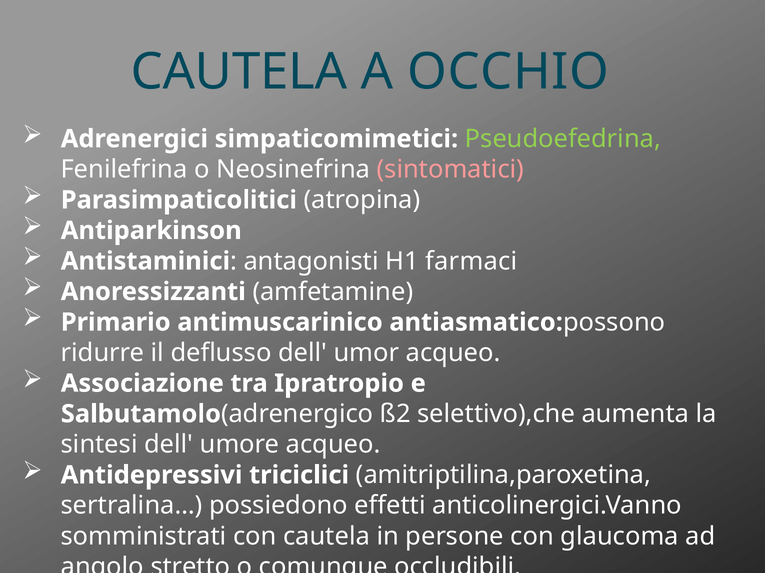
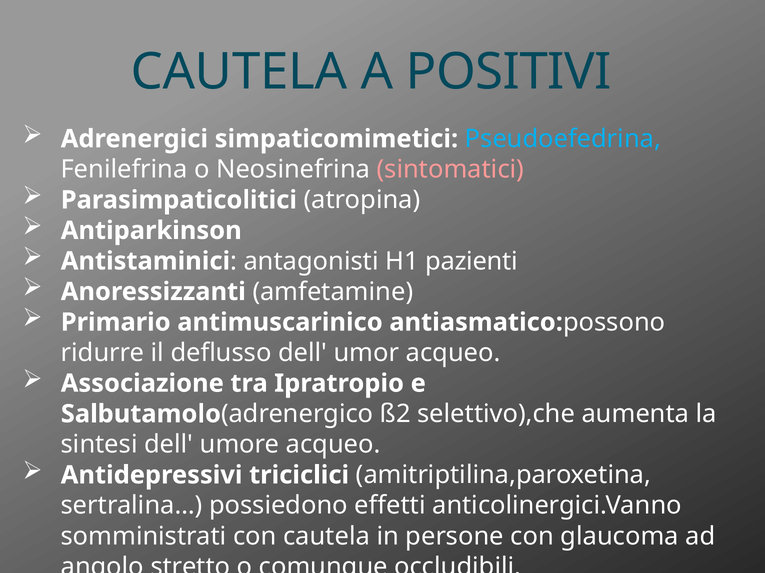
OCCHIO: OCCHIO -> POSITIVI
Pseudoefedrina colour: light green -> light blue
farmaci: farmaci -> pazienti
